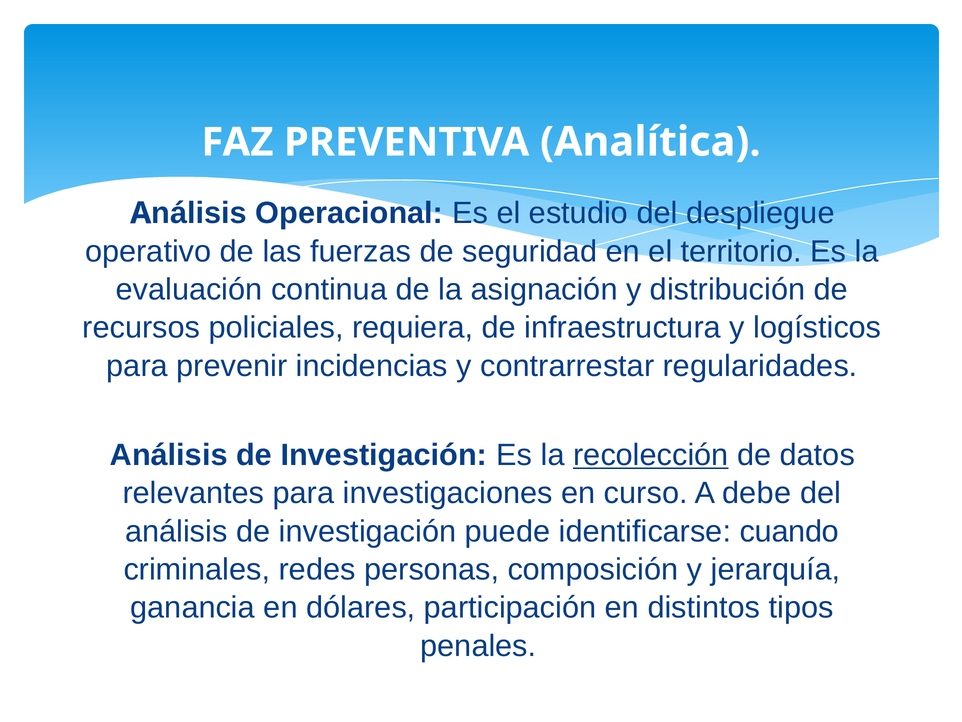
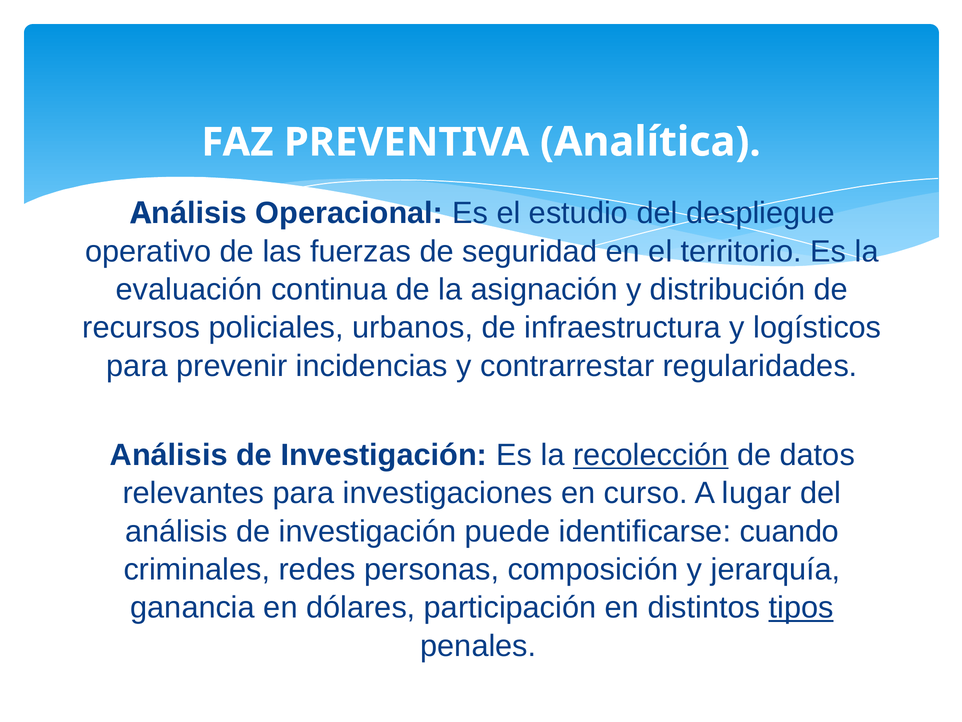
requiera: requiera -> urbanos
debe: debe -> lugar
tipos underline: none -> present
